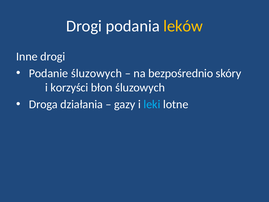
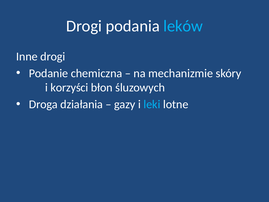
leków colour: yellow -> light blue
Podanie śluzowych: śluzowych -> chemiczna
bezpośrednio: bezpośrednio -> mechanizmie
